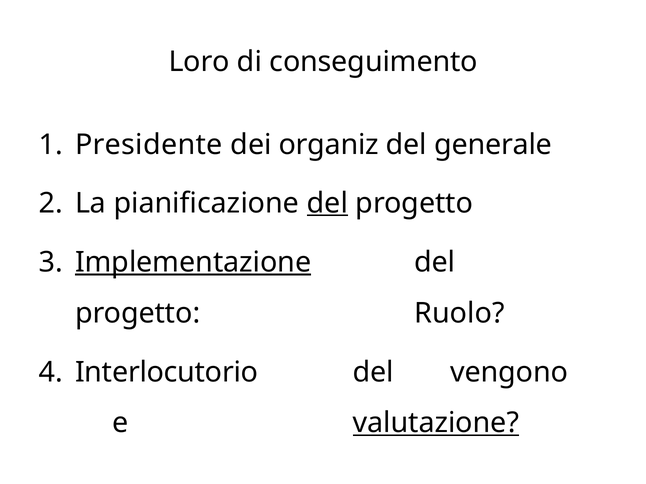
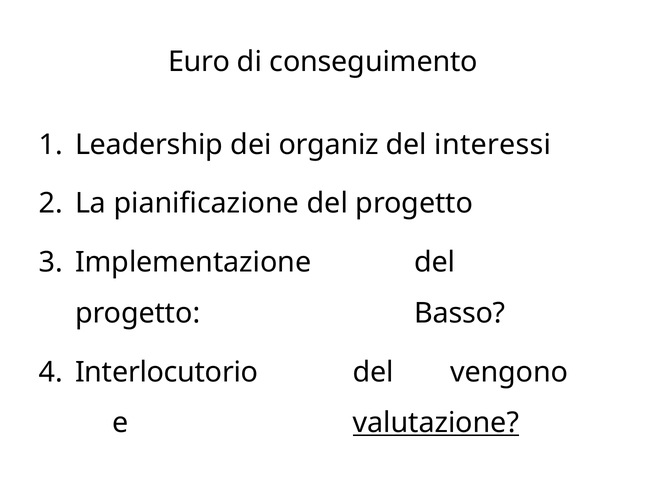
Loro: Loro -> Euro
Presidente: Presidente -> Leadership
generale: generale -> interessi
del at (327, 203) underline: present -> none
Implementazione underline: present -> none
Ruolo: Ruolo -> Basso
